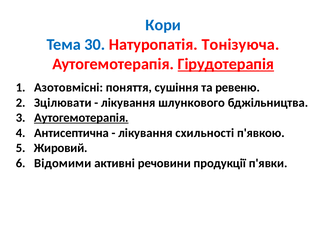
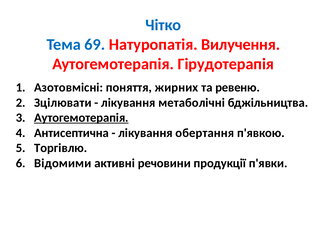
Кори: Кори -> Чітко
30: 30 -> 69
Тонізуюча: Тонізуюча -> Вилучення
Гірудотерапія underline: present -> none
сушіння: сушіння -> жирних
шлункового: шлункового -> метаболічні
схильності: схильності -> обертання
Жировий: Жировий -> Торгівлю
